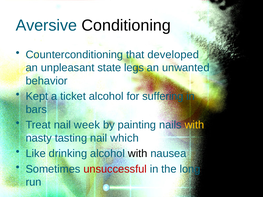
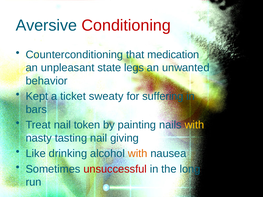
Conditioning colour: black -> red
developed: developed -> medication
ticket alcohol: alcohol -> sweaty
week: week -> token
which: which -> giving
with at (138, 154) colour: black -> orange
